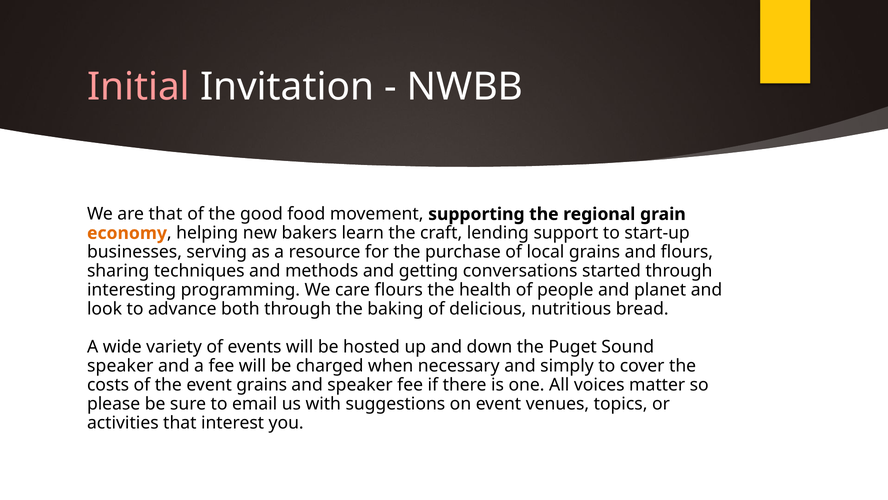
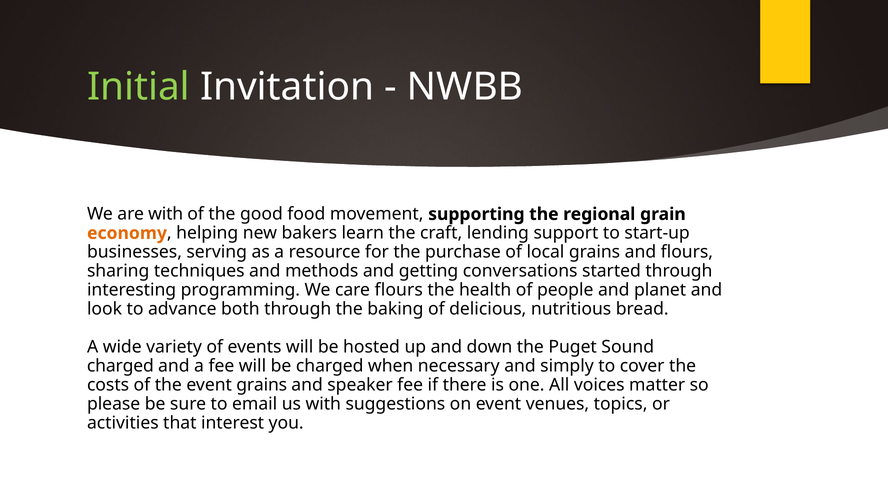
Initial colour: pink -> light green
are that: that -> with
speaker at (120, 366): speaker -> charged
